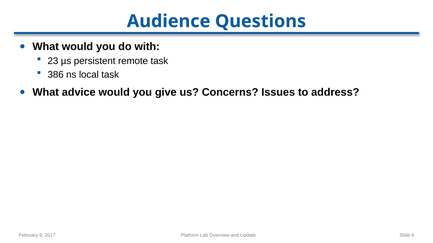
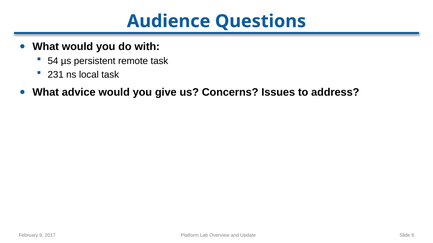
23: 23 -> 54
386: 386 -> 231
